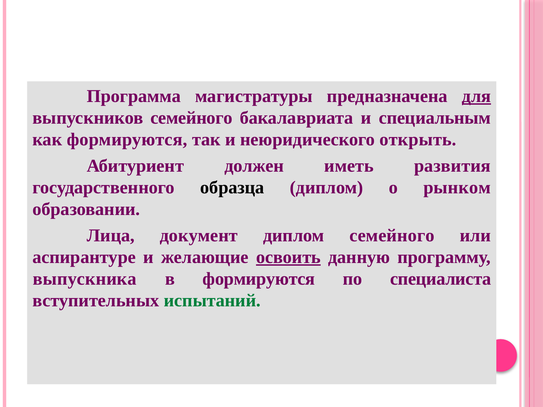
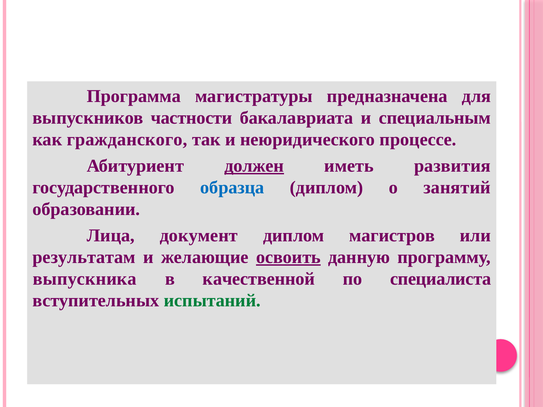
для at (476, 96) underline: present -> none
выпускников семейного: семейного -> частности
как формируются: формируются -> гражданского
открыть: открыть -> процессе
должен underline: none -> present
образца colour: black -> blue
рынком: рынком -> занятий
диплом семейного: семейного -> магистров
аспирантуре: аспирантуре -> результатам
в формируются: формируются -> качественной
